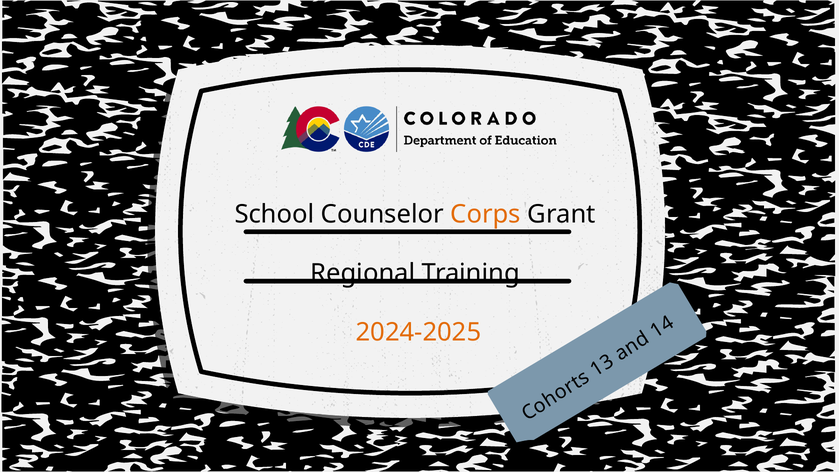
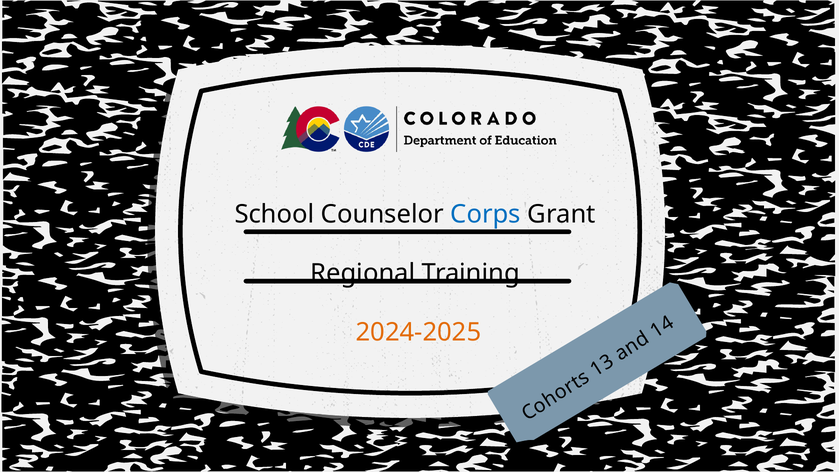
Corps colour: orange -> blue
